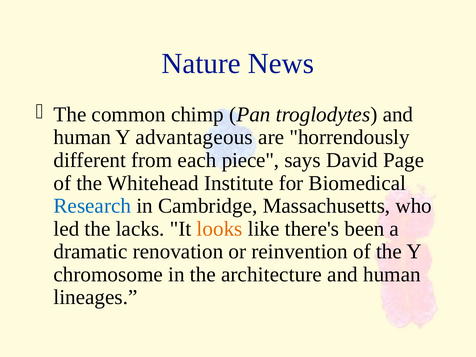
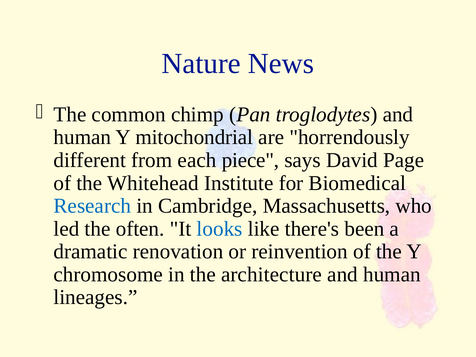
advantageous: advantageous -> mitochondrial
lacks: lacks -> often
looks colour: orange -> blue
